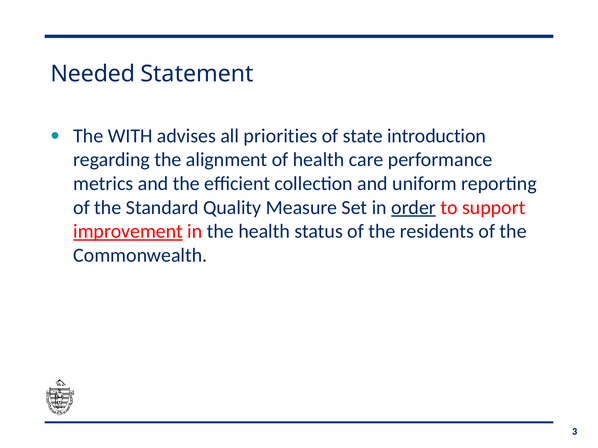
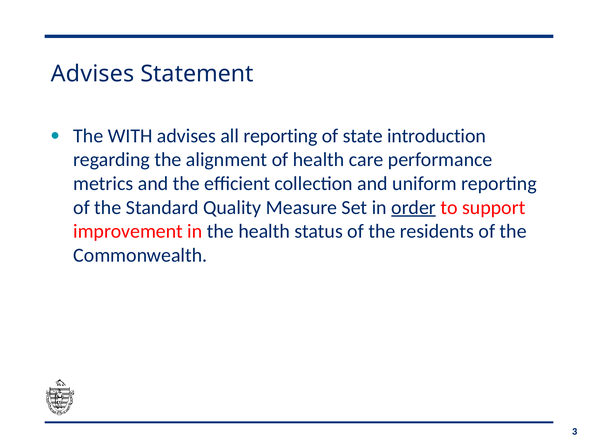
Needed at (93, 74): Needed -> Advises
all priorities: priorities -> reporting
improvement underline: present -> none
